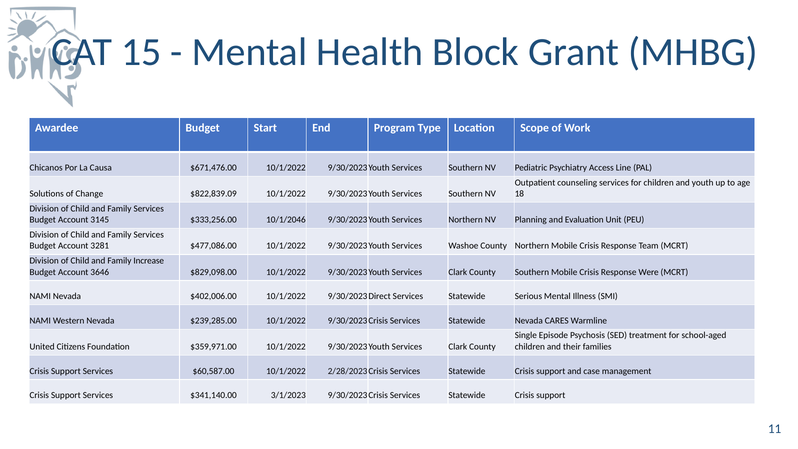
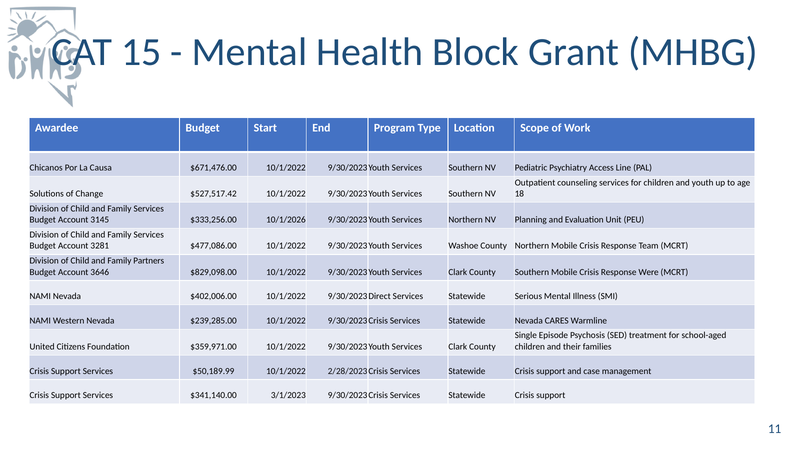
$822,839.09: $822,839.09 -> $527,517.42
10/1/2046: 10/1/2046 -> 10/1/2026
Increase: Increase -> Partners
$60,587.00: $60,587.00 -> $50,189.99
